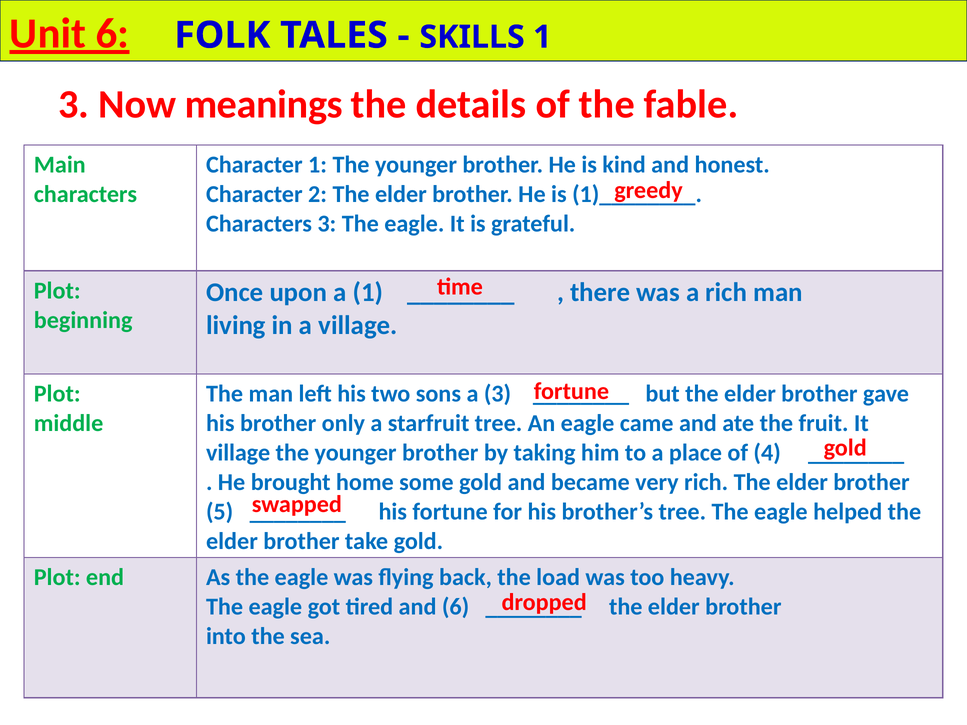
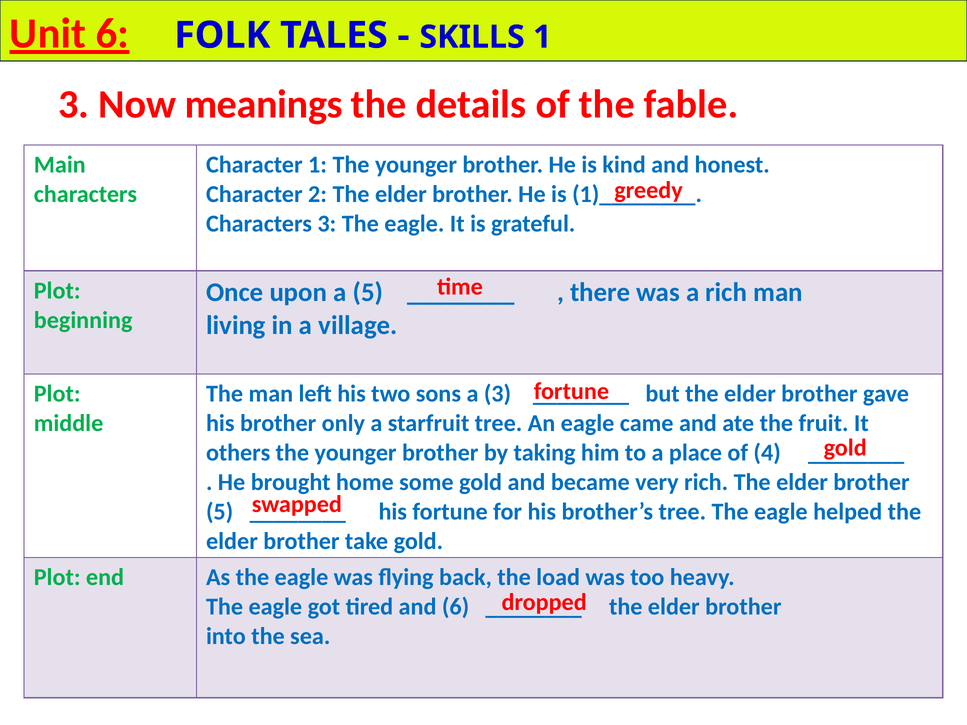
a 1: 1 -> 5
village at (238, 453): village -> others
